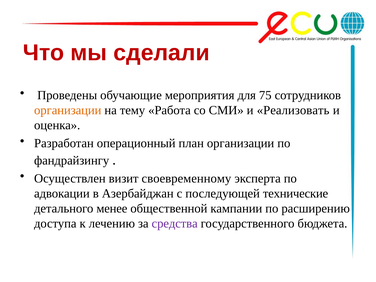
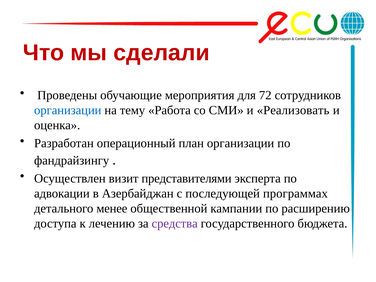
75: 75 -> 72
организации at (68, 110) colour: orange -> blue
своевременному: своевременному -> представителями
технические: технические -> программах
